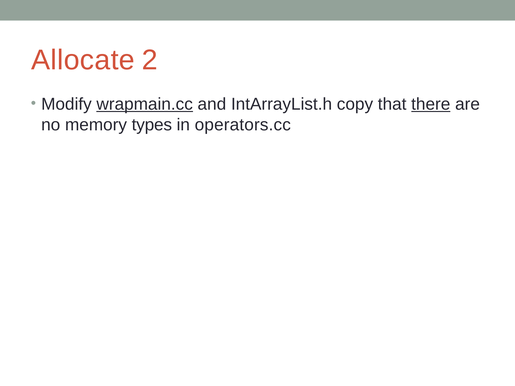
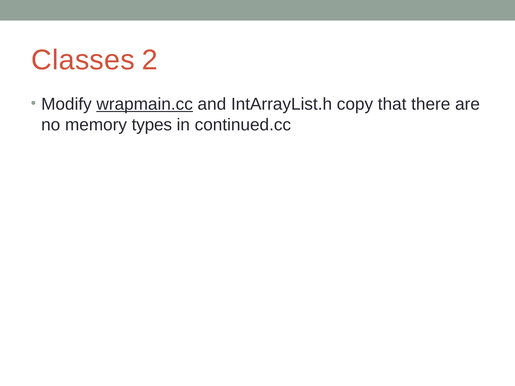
Allocate: Allocate -> Classes
there underline: present -> none
operators.cc: operators.cc -> continued.cc
